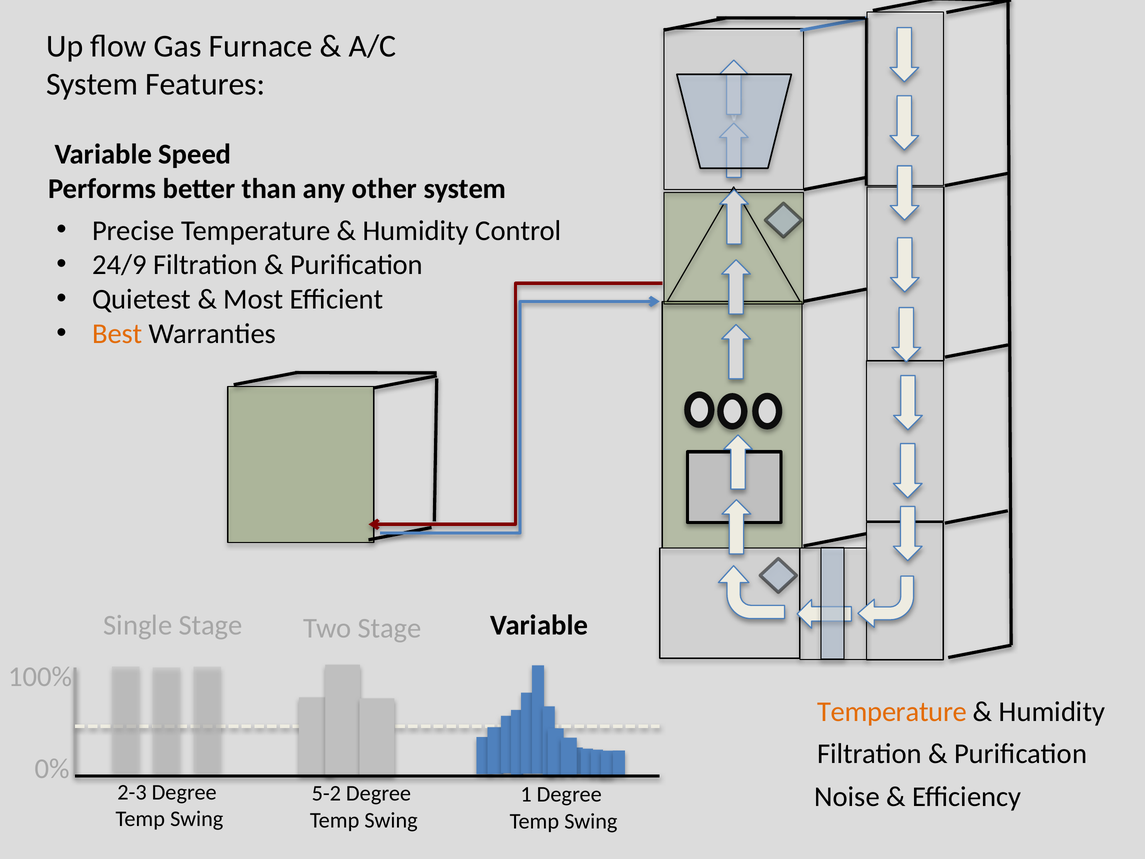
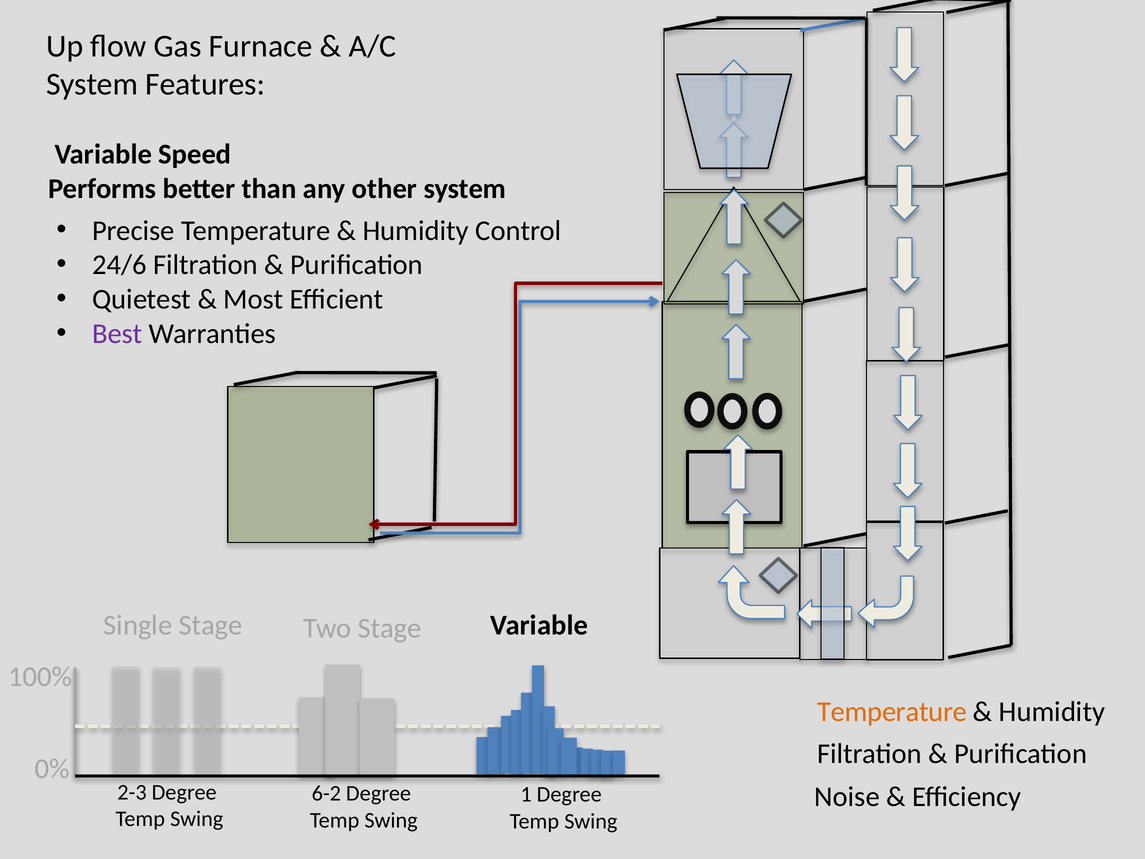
24/9: 24/9 -> 24/6
Best colour: orange -> purple
5-2: 5-2 -> 6-2
